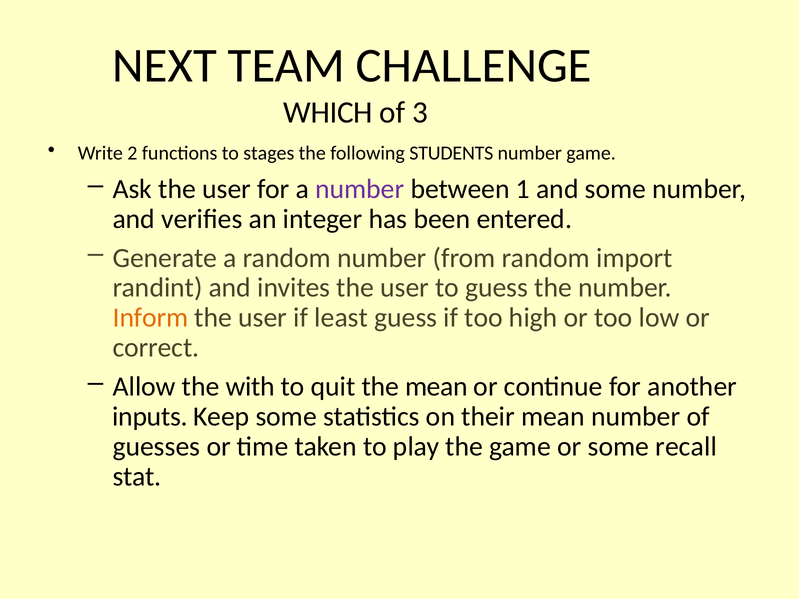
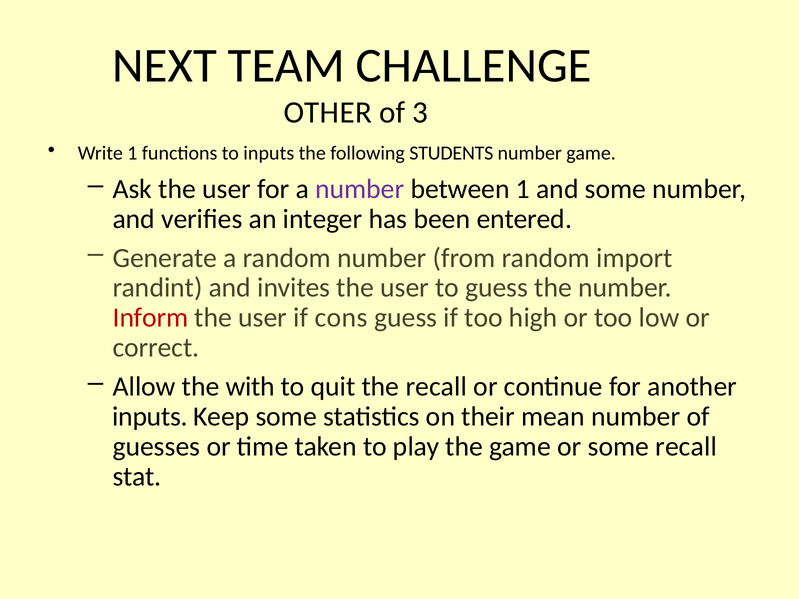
WHICH: WHICH -> OTHER
Write 2: 2 -> 1
to stages: stages -> inputs
Inform colour: orange -> red
least: least -> cons
the mean: mean -> recall
